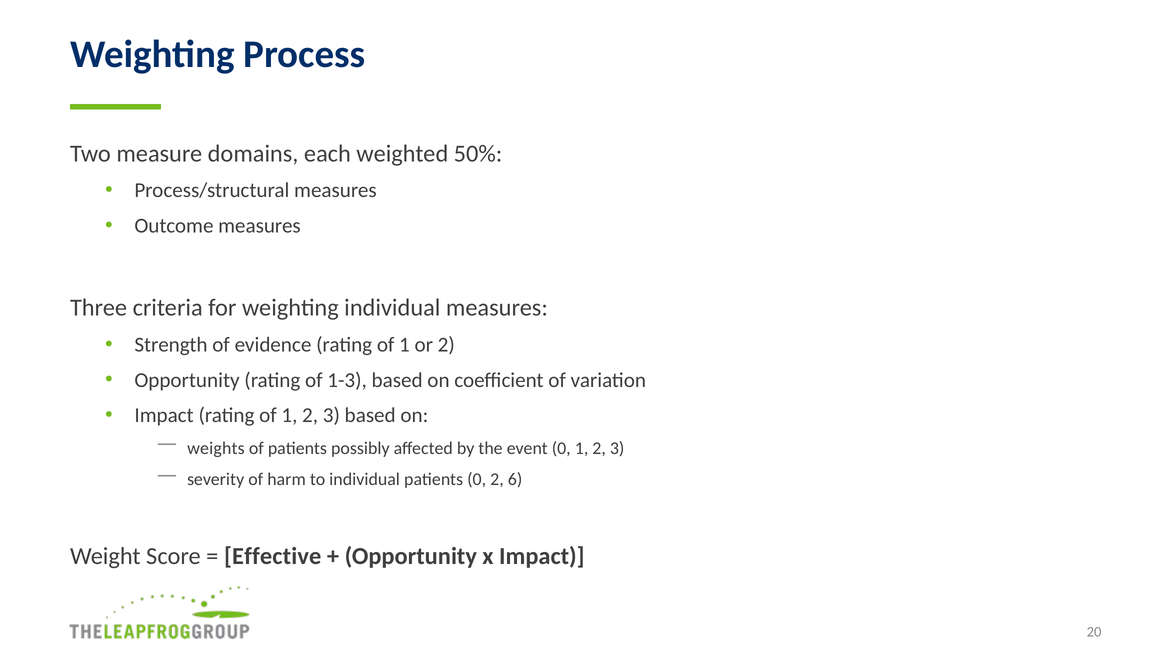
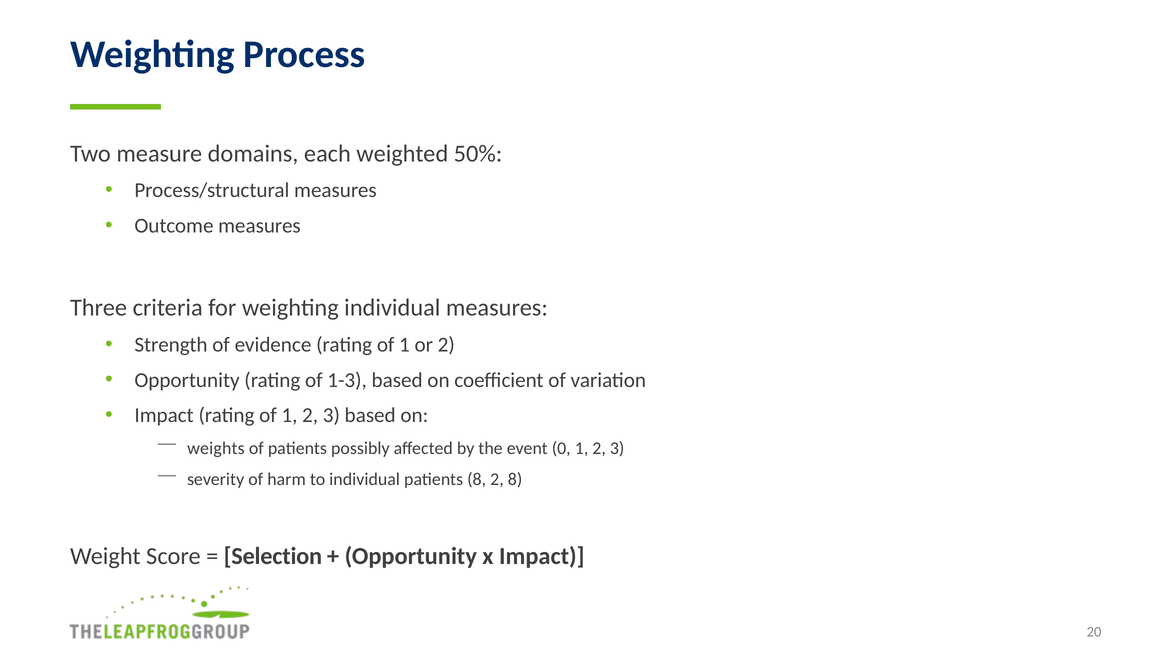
patients 0: 0 -> 8
2 6: 6 -> 8
Effective: Effective -> Selection
